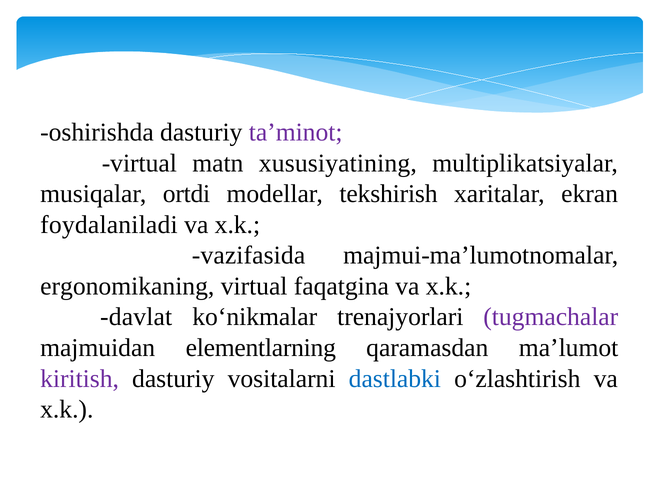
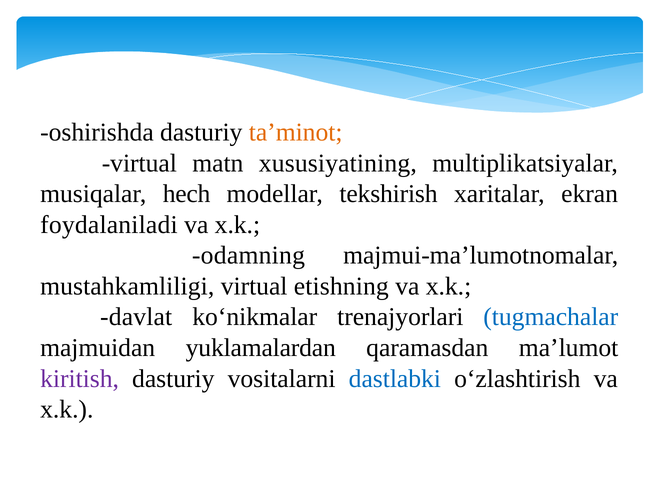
ta’minot colour: purple -> orange
ortdi: ortdi -> hech
vazifasida: vazifasida -> odamning
ergonomikaning: ergonomikaning -> mustahkamliligi
faqatgina: faqatgina -> etishning
tugmachalar colour: purple -> blue
elementlarning: elementlarning -> yuklamalardan
